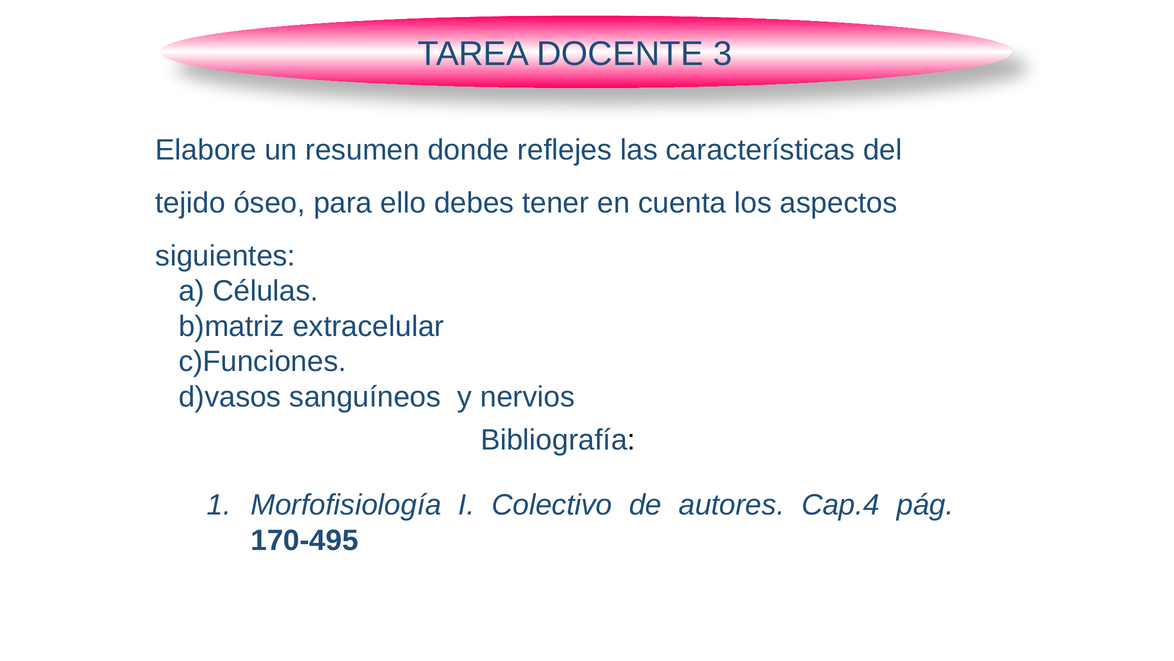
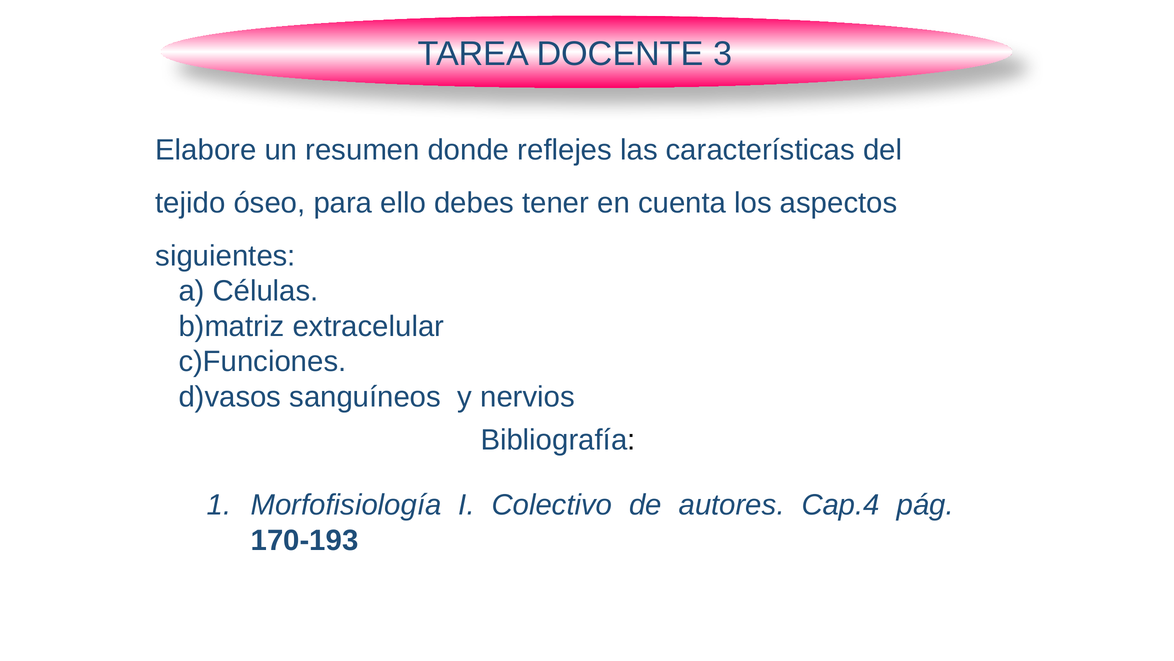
170-495: 170-495 -> 170-193
